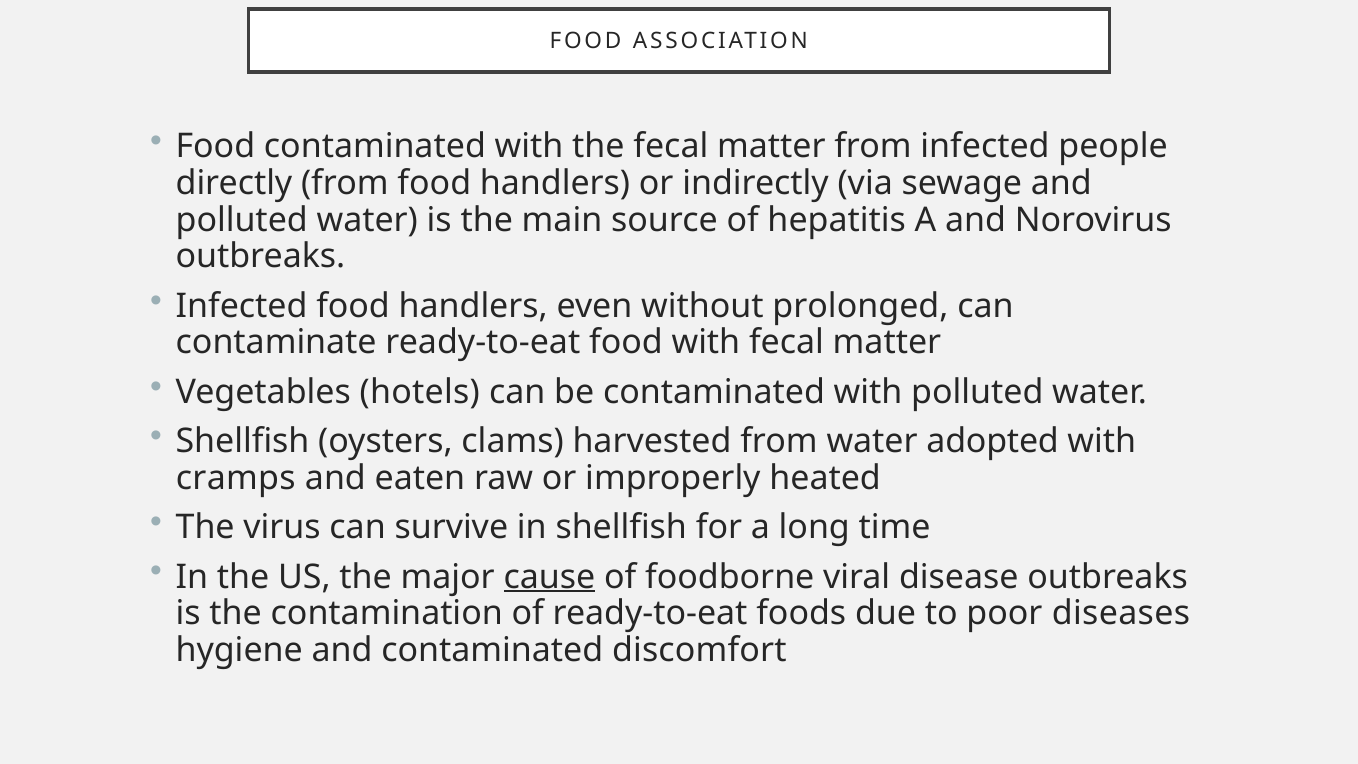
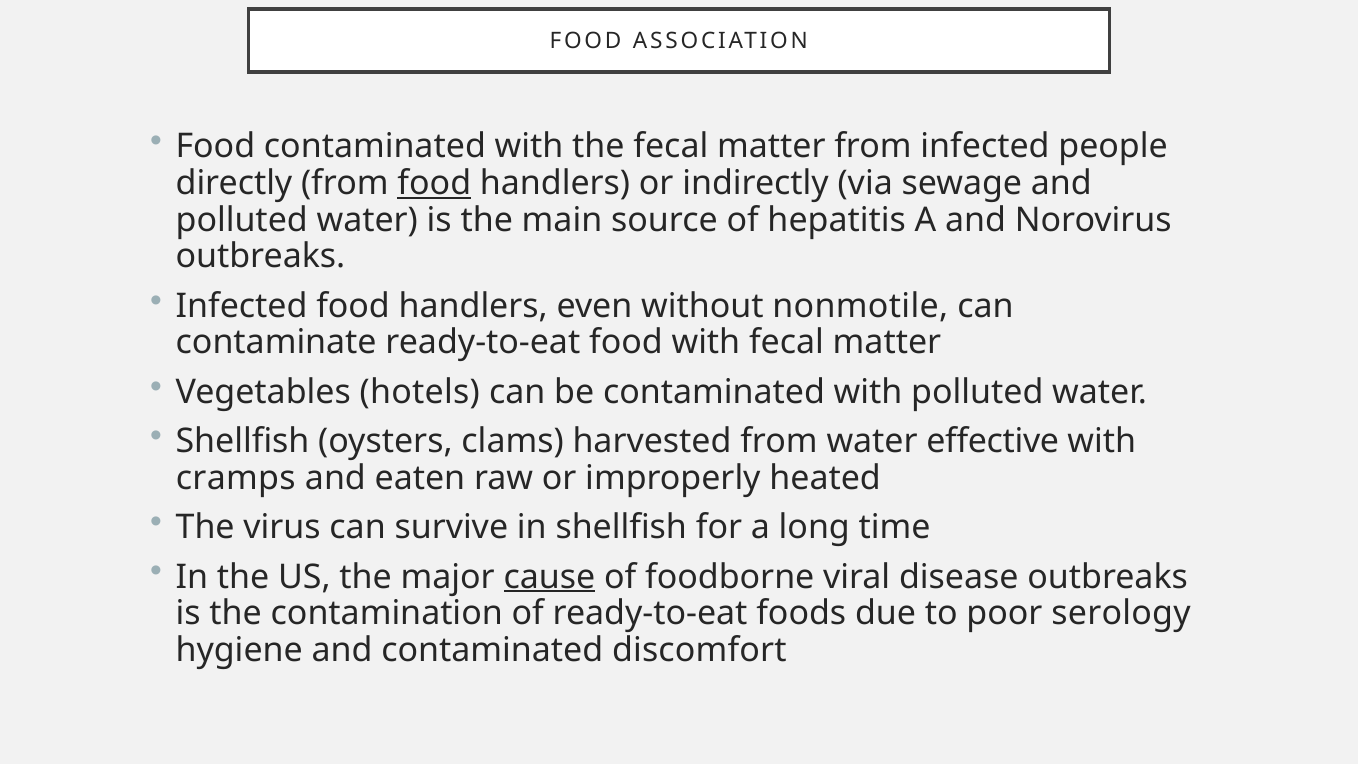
food at (434, 183) underline: none -> present
prolonged: prolonged -> nonmotile
adopted: adopted -> effective
diseases: diseases -> serology
